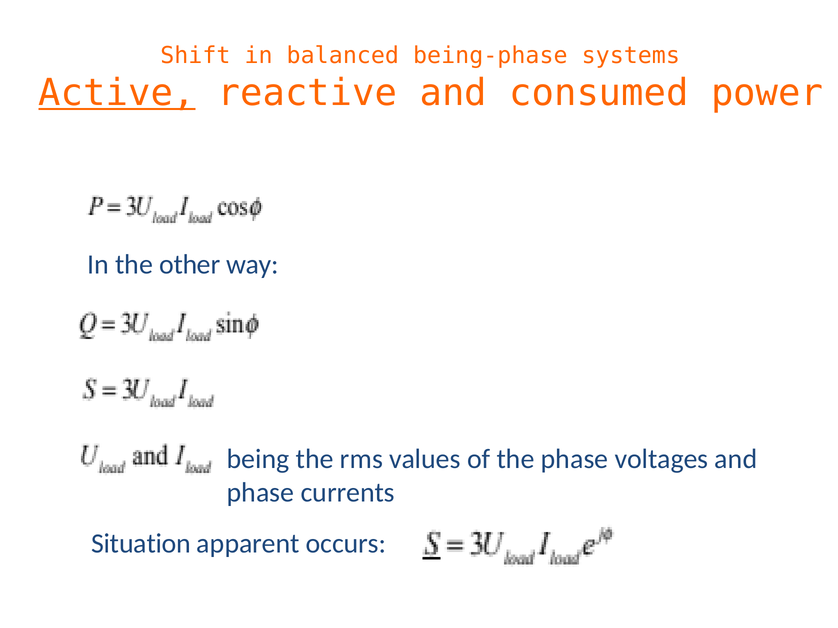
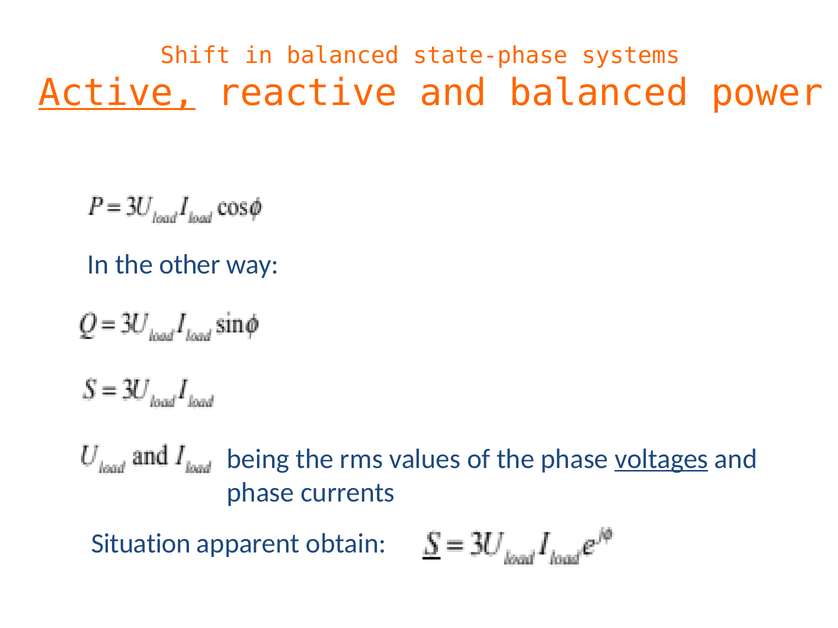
being-phase: being-phase -> state-phase
and consumed: consumed -> balanced
voltages underline: none -> present
occurs: occurs -> obtain
